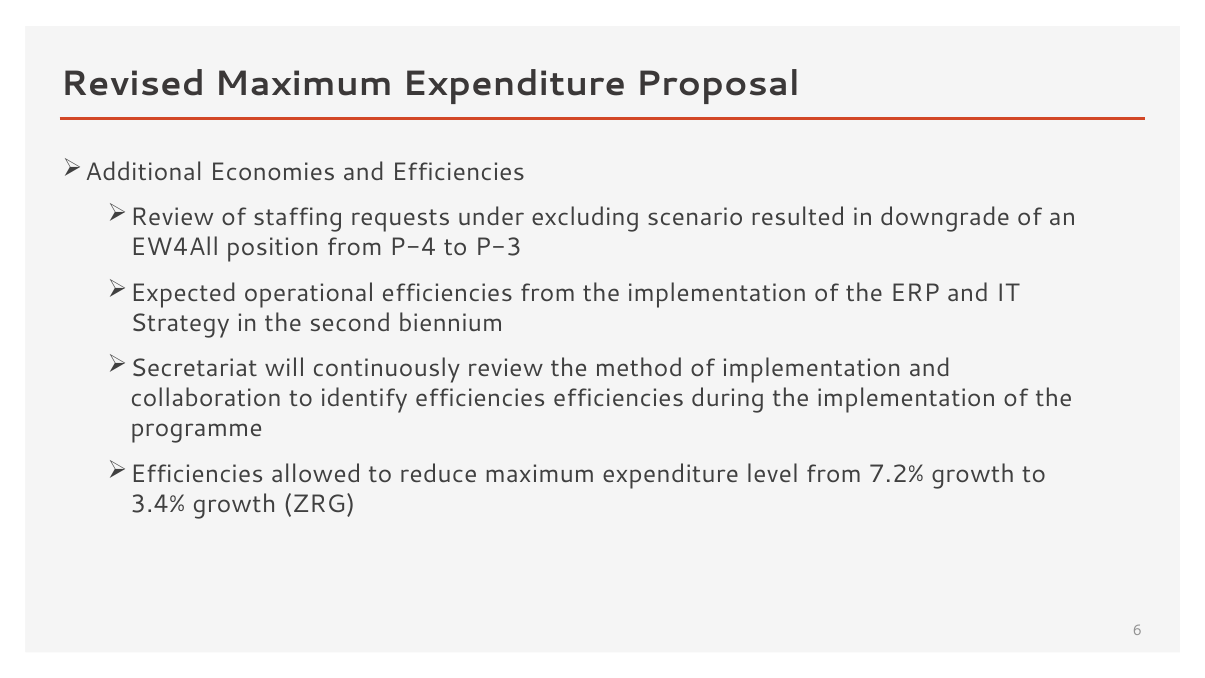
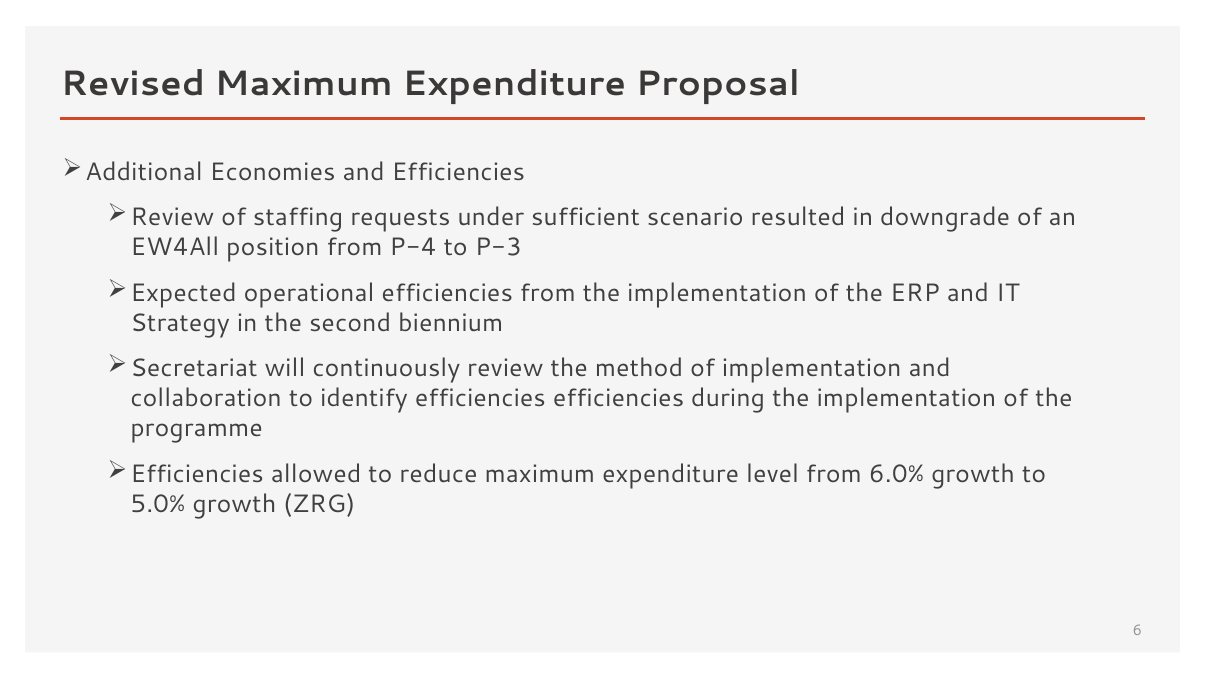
excluding: excluding -> sufficient
7.2%: 7.2% -> 6.0%
3.4%: 3.4% -> 5.0%
